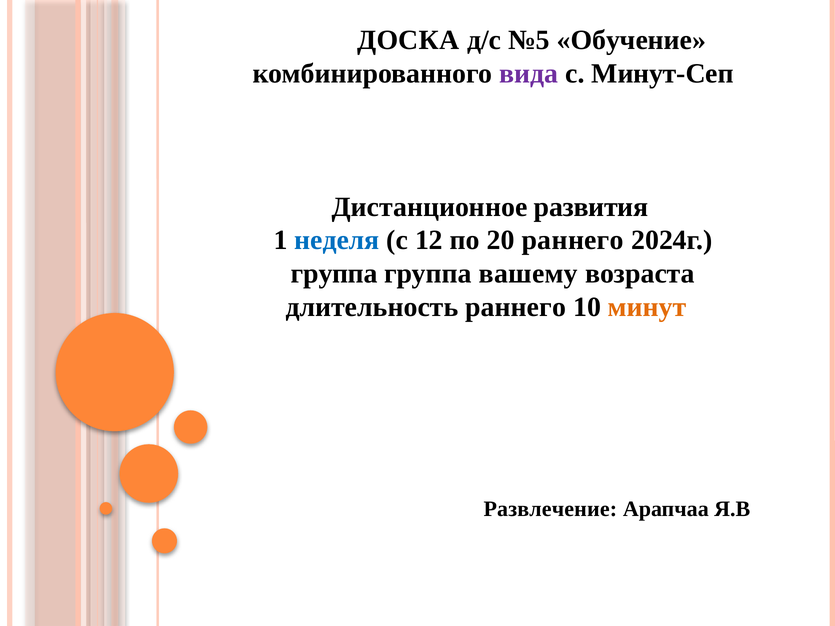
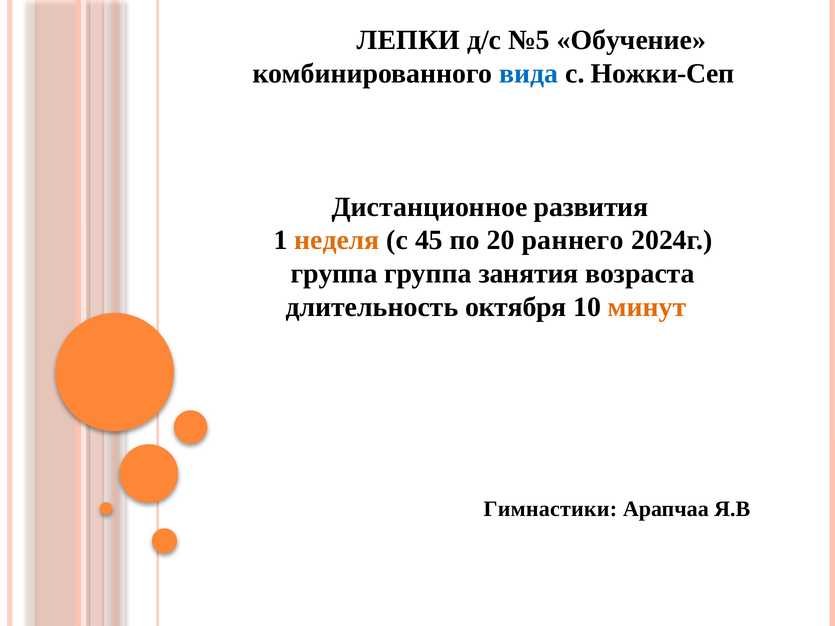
ДОСКА: ДОСКА -> ЛЕПКИ
вида colour: purple -> blue
Минут-Сеп: Минут-Сеп -> Ножки-Сеп
неделя colour: blue -> orange
12: 12 -> 45
вашему: вашему -> занятия
длительность раннего: раннего -> октября
Развлечение: Развлечение -> Гимнастики
